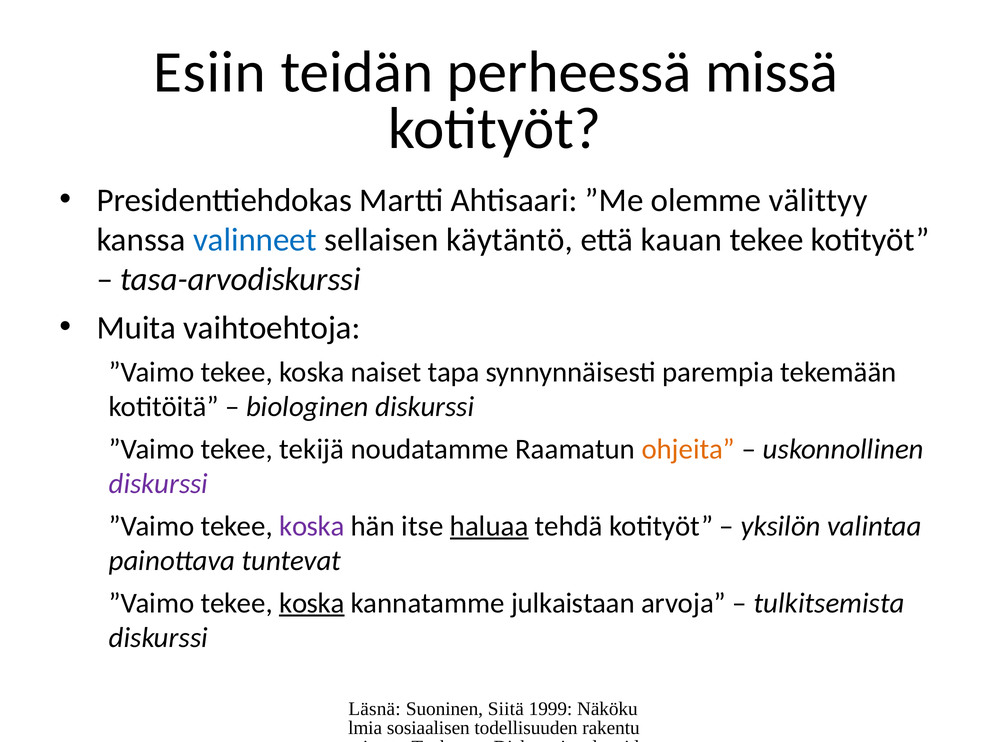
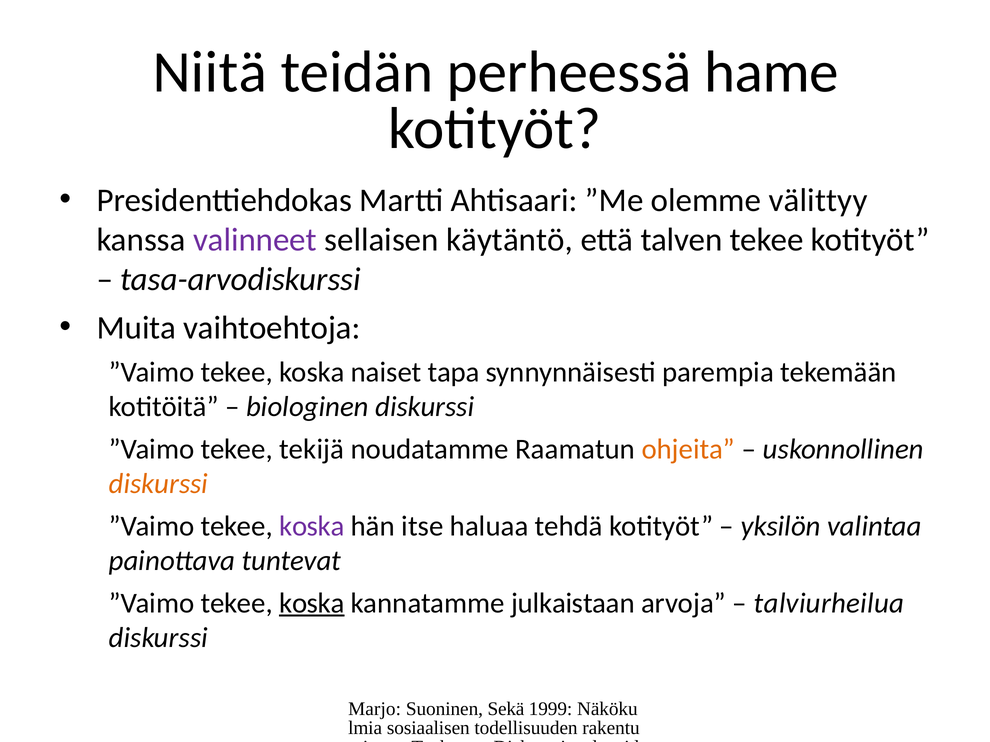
Esiin: Esiin -> Niitä
missä: missä -> hame
valinneet colour: blue -> purple
kauan: kauan -> talven
diskurssi at (158, 484) colour: purple -> orange
haluaa underline: present -> none
tulkitsemista: tulkitsemista -> talviurheilua
Läsnä: Läsnä -> Marjo
Siitä: Siitä -> Sekä
